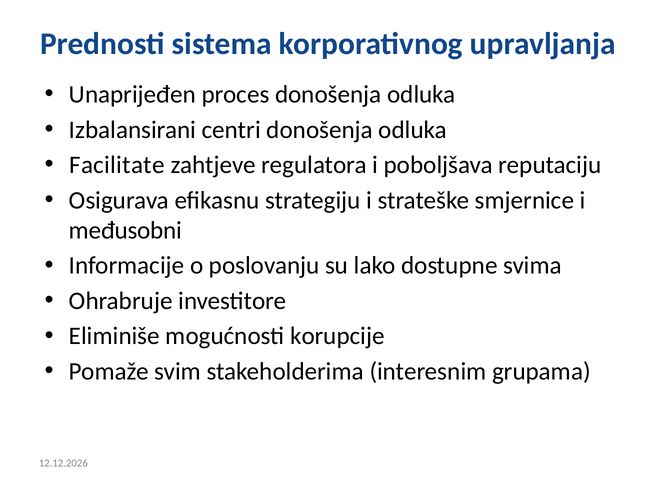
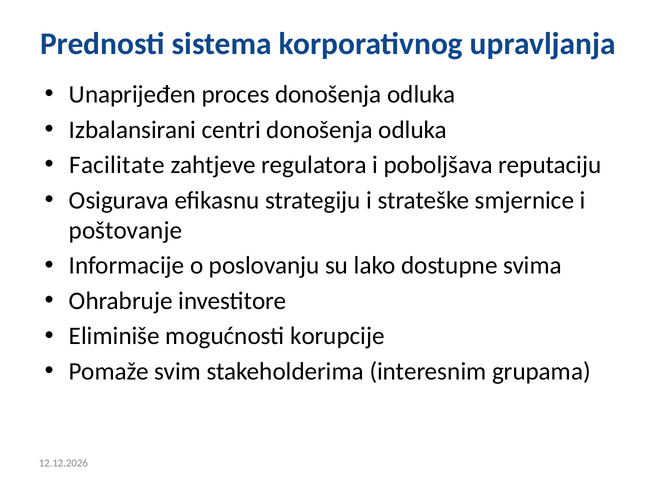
međusobni: međusobni -> poštovanje
